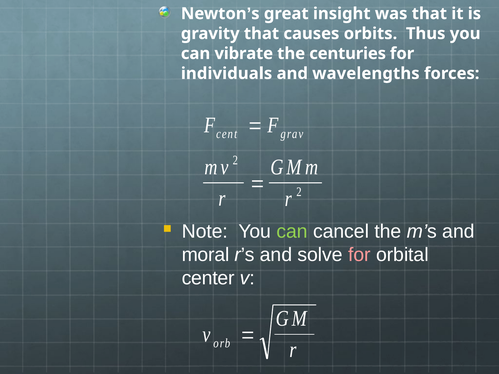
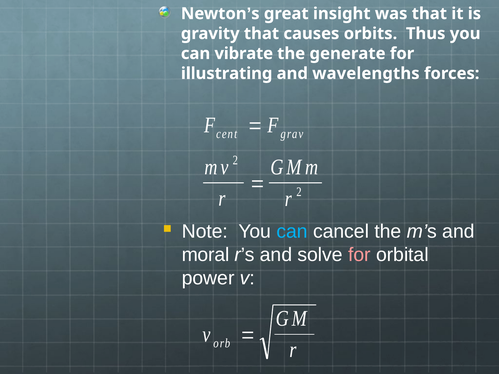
centuries: centuries -> generate
individuals: individuals -> illustrating
can at (292, 232) colour: light green -> light blue
center: center -> power
